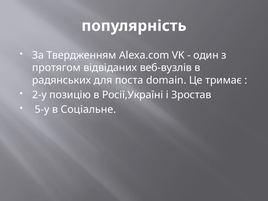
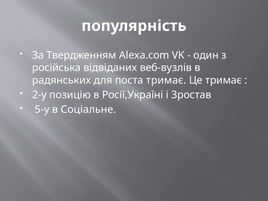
протягом: протягом -> російська
поста domain: domain -> тримає
